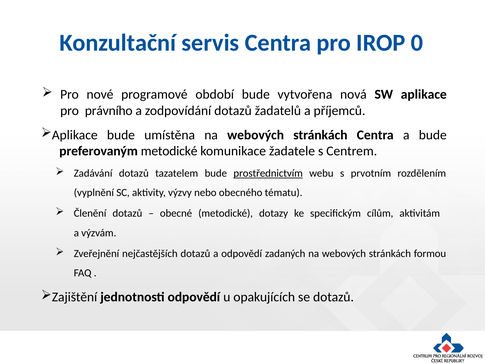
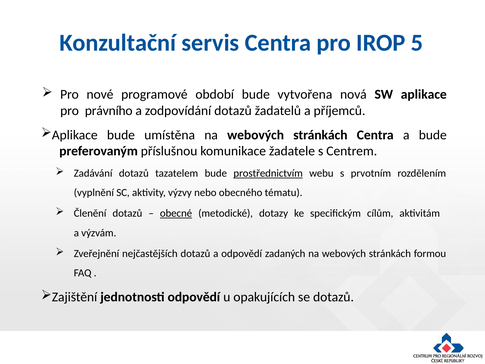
0: 0 -> 5
preferovaným metodické: metodické -> příslušnou
obecné underline: none -> present
